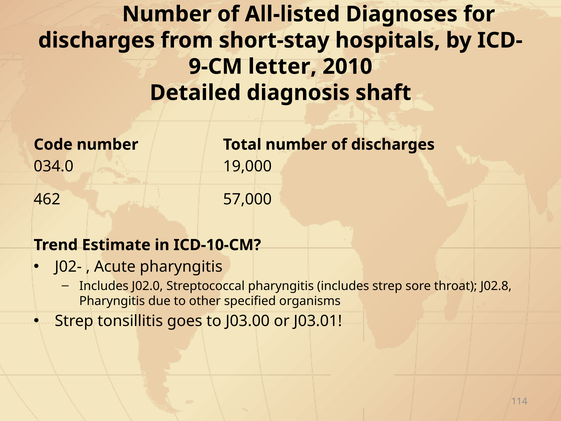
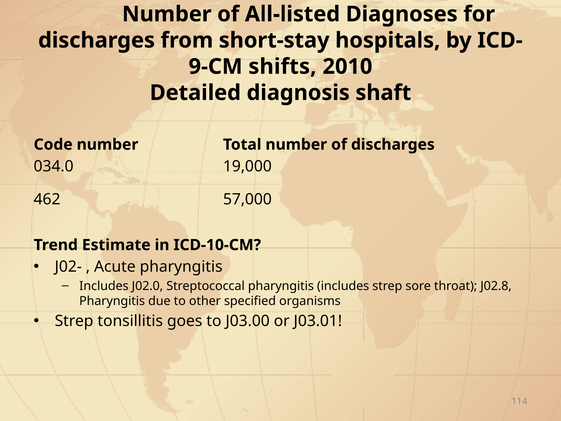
letter: letter -> shifts
